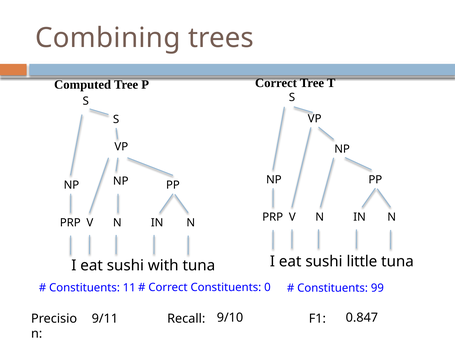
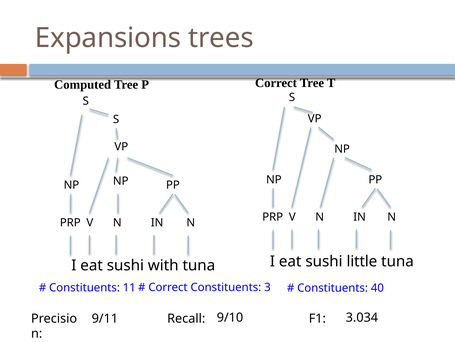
Combining: Combining -> Expansions
0: 0 -> 3
99: 99 -> 40
0.847: 0.847 -> 3.034
